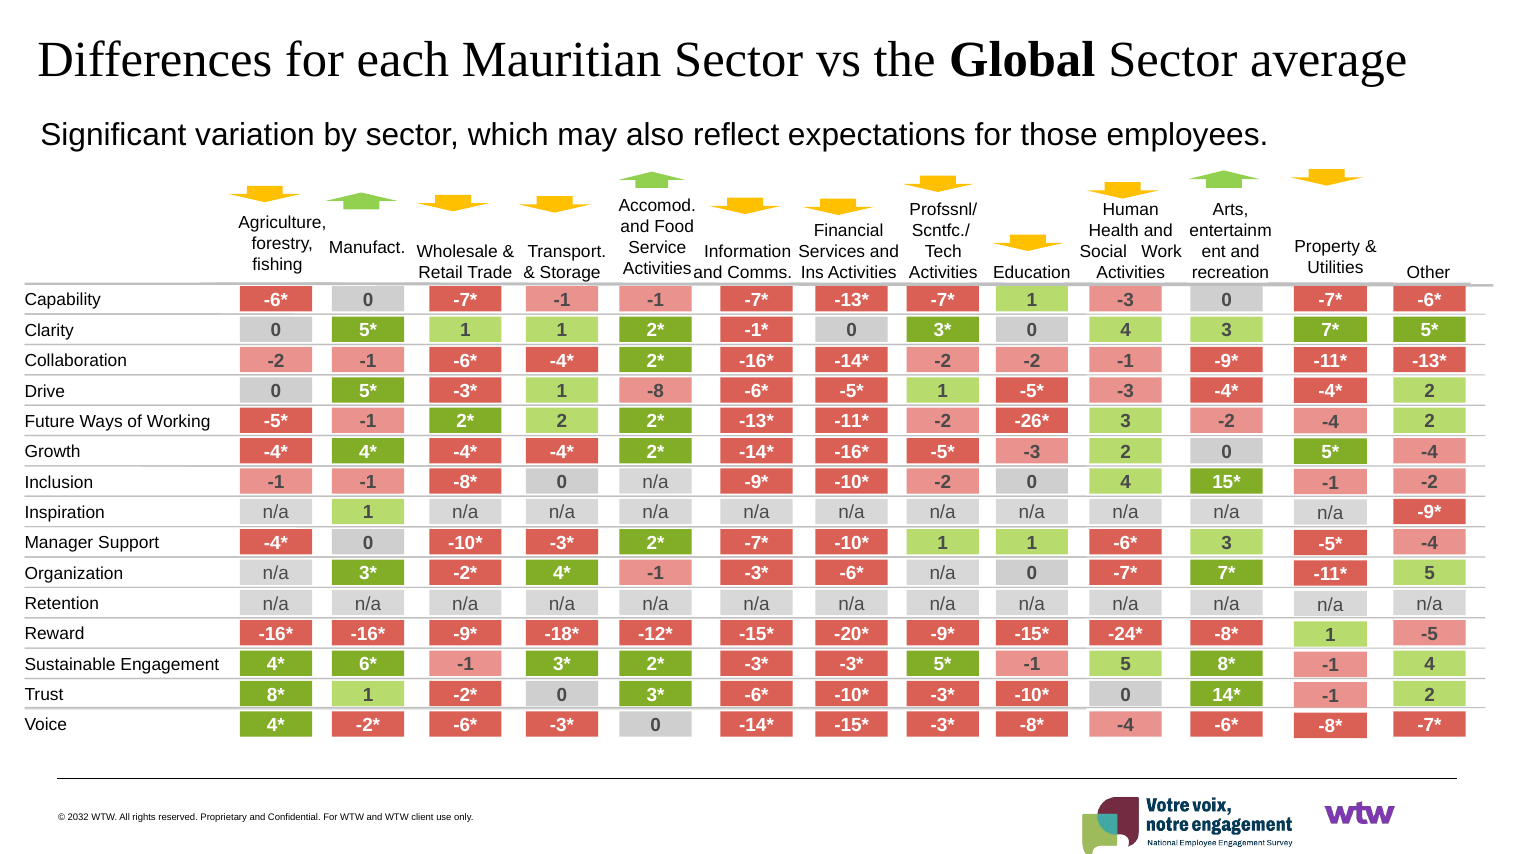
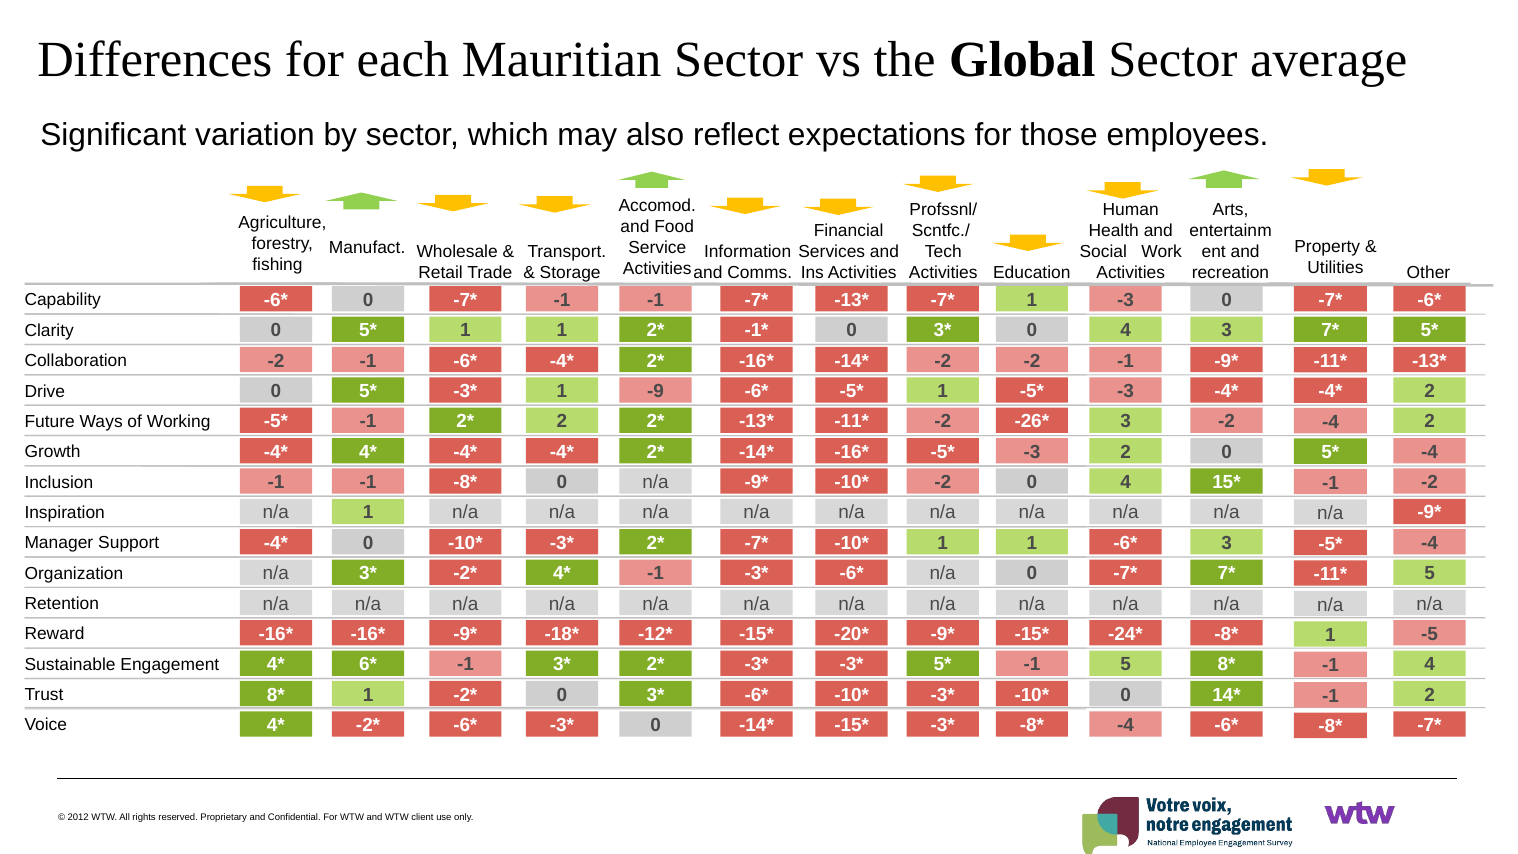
-8: -8 -> -9
2032: 2032 -> 2012
